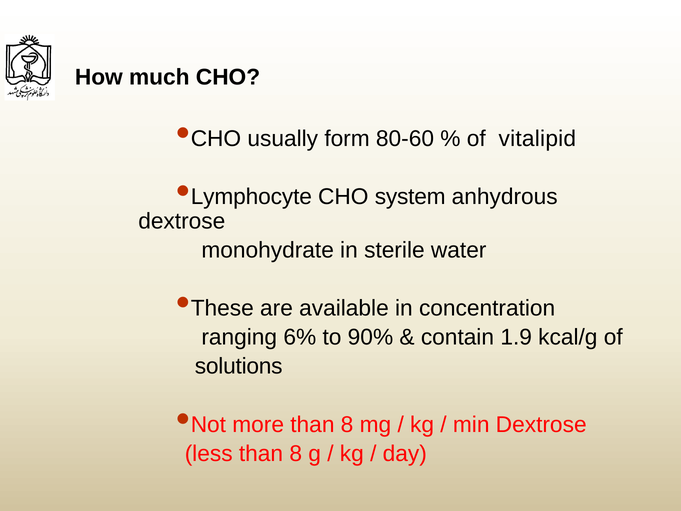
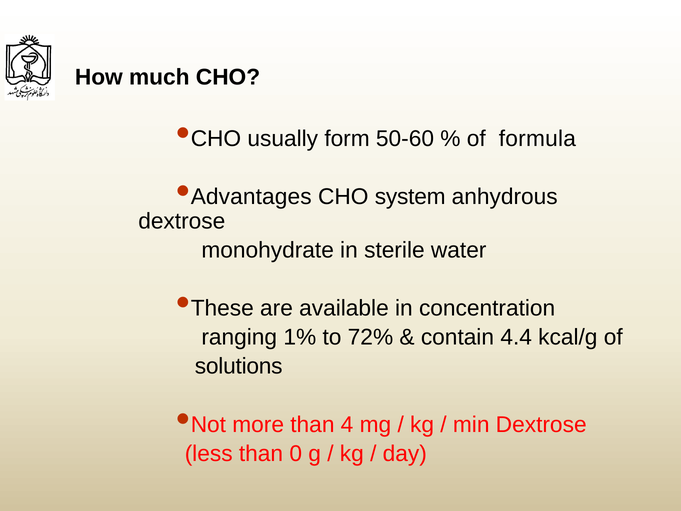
80-60: 80-60 -> 50-60
vitalipid: vitalipid -> formula
Lymphocyte: Lymphocyte -> Advantages
6%: 6% -> 1%
90%: 90% -> 72%
1.9: 1.9 -> 4.4
more than 8: 8 -> 4
less than 8: 8 -> 0
